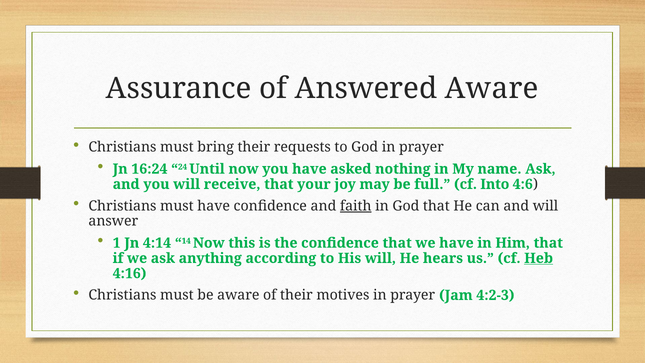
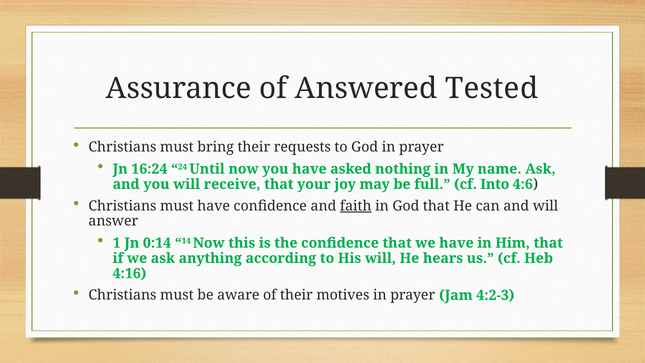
Answered Aware: Aware -> Tested
4:14: 4:14 -> 0:14
Heb underline: present -> none
